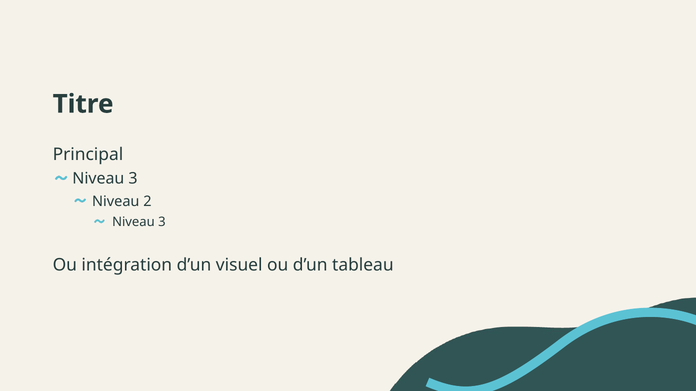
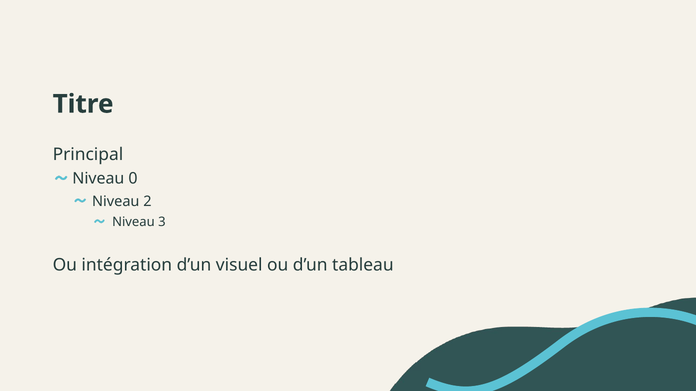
3 at (133, 179): 3 -> 0
